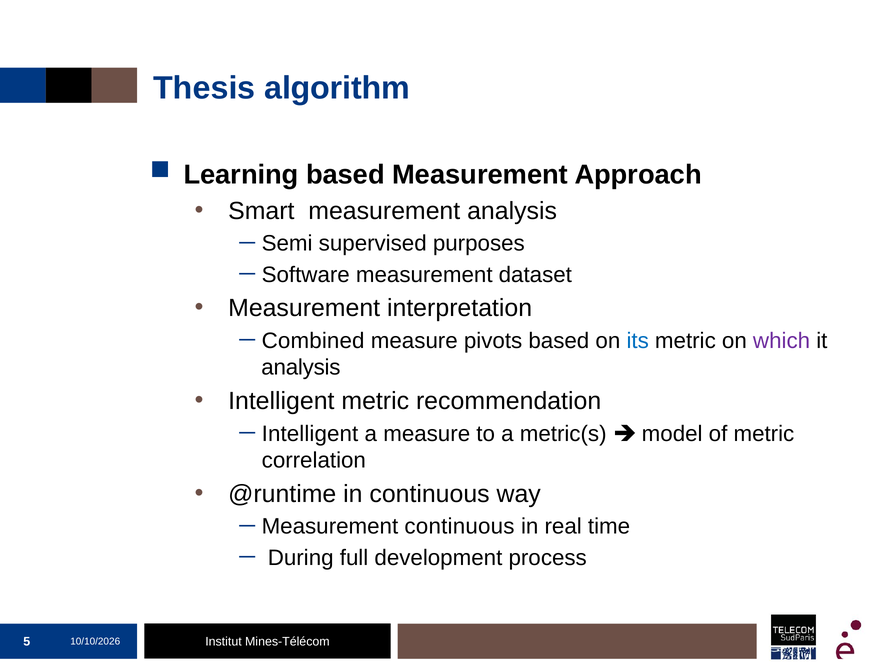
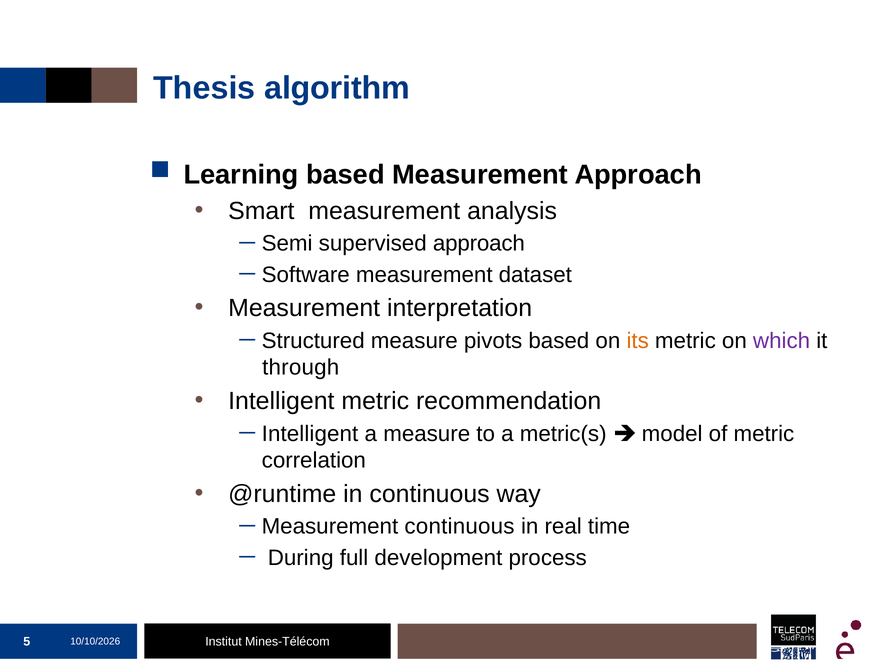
supervised purposes: purposes -> approach
Combined: Combined -> Structured
its colour: blue -> orange
analysis at (301, 368): analysis -> through
